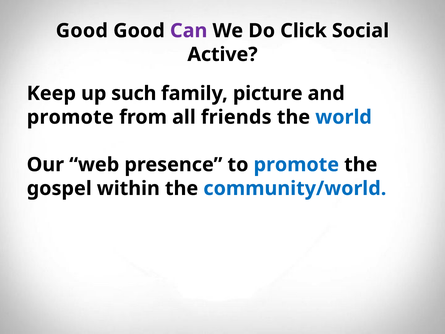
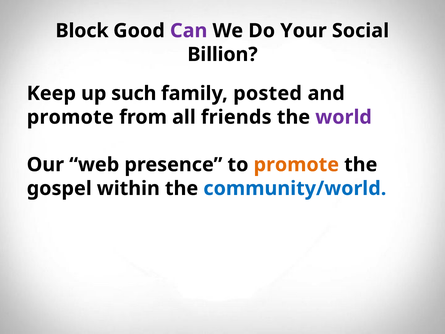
Good at (82, 31): Good -> Block
Click: Click -> Your
Active: Active -> Billion
picture: picture -> posted
world colour: blue -> purple
promote at (296, 165) colour: blue -> orange
